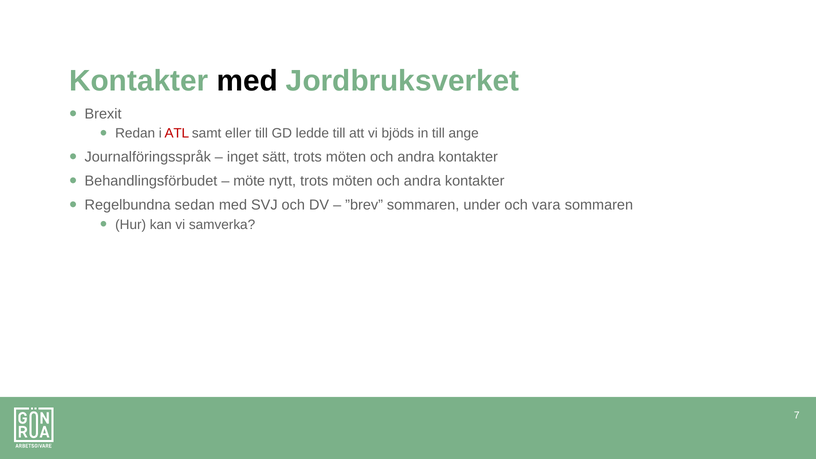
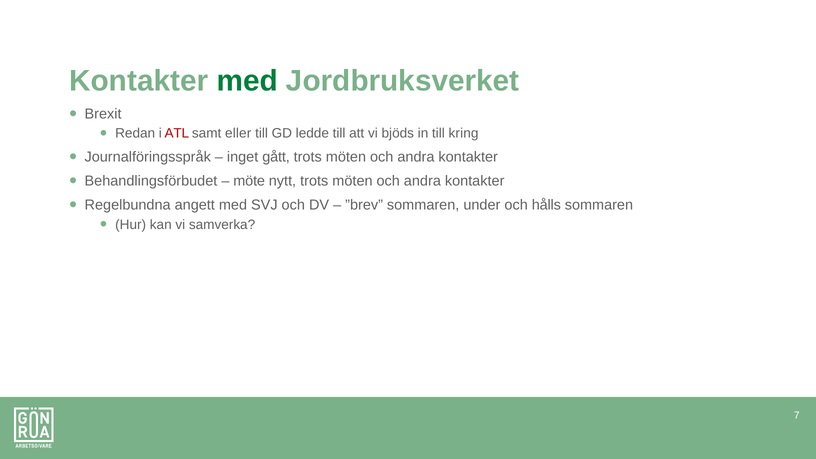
med at (247, 81) colour: black -> green
ange: ange -> kring
sätt: sätt -> gått
sedan: sedan -> angett
vara: vara -> hålls
